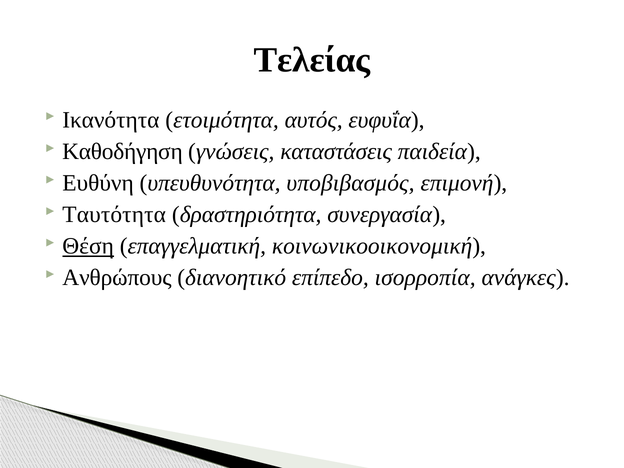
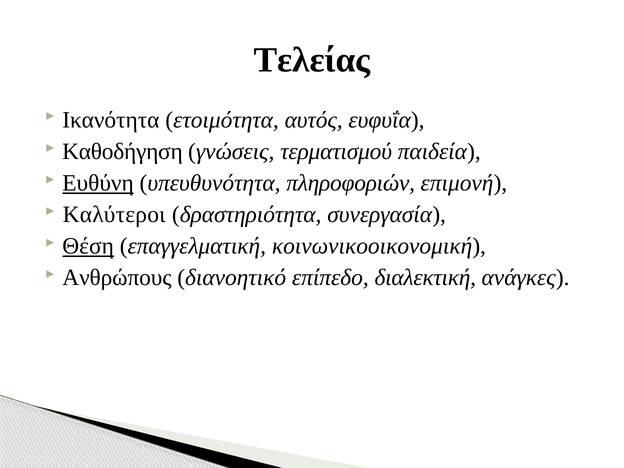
καταστάσεις: καταστάσεις -> τερματισμού
Ευθύνη underline: none -> present
υποβιβασμός: υποβιβασμός -> πληροφοριών
Ταυτότητα: Ταυτότητα -> Καλύτεροι
ισορροπία: ισορροπία -> διαλεκτική
